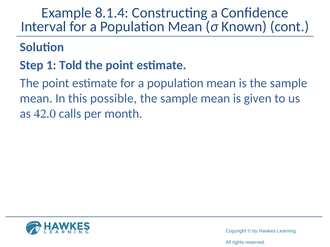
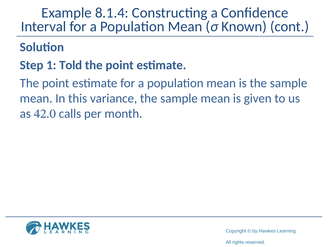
possible: possible -> variance
